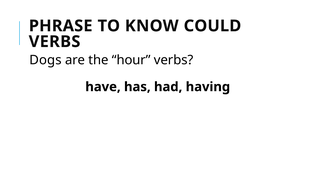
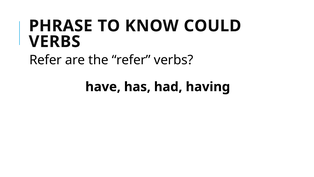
Dogs at (46, 60): Dogs -> Refer
the hour: hour -> refer
